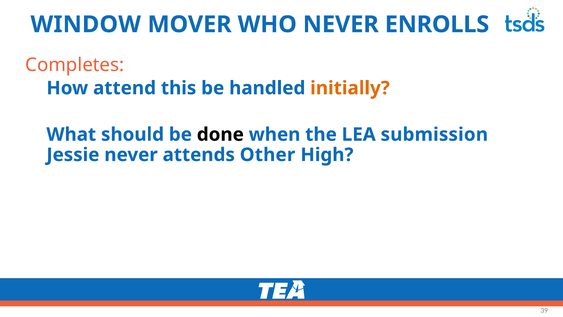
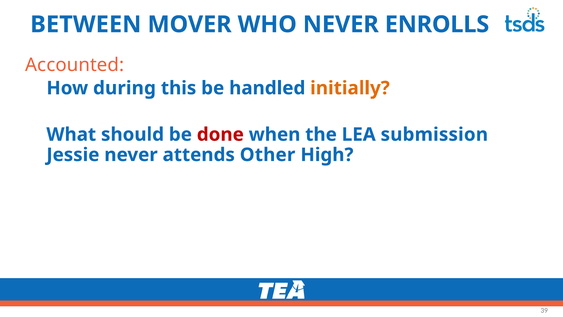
WINDOW: WINDOW -> BETWEEN
Completes: Completes -> Accounted
attend: attend -> during
done colour: black -> red
